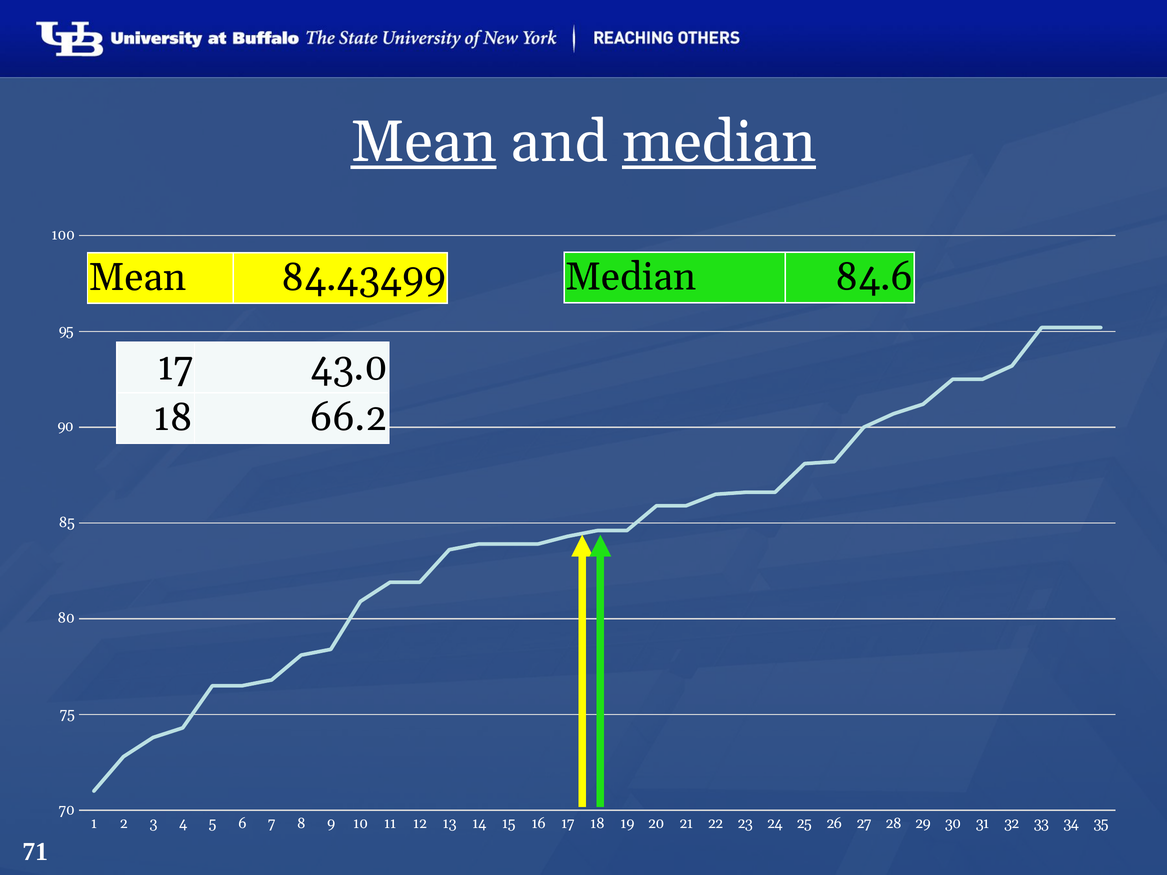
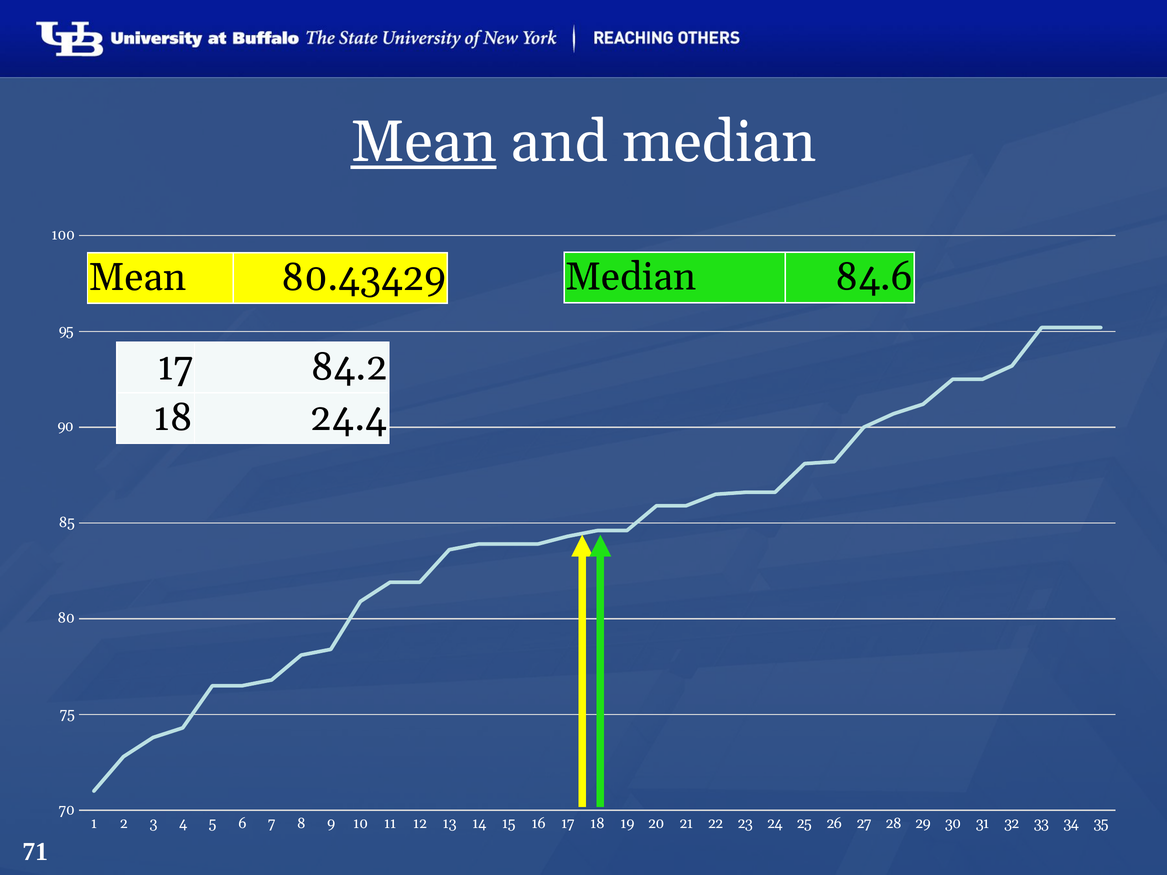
median at (719, 142) underline: present -> none
84.43499: 84.43499 -> 80.43429
43.0: 43.0 -> 84.2
66.2: 66.2 -> 24.4
